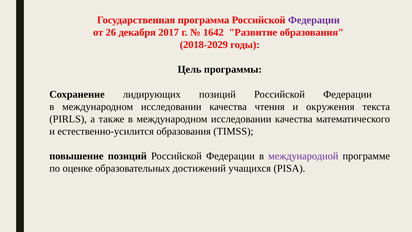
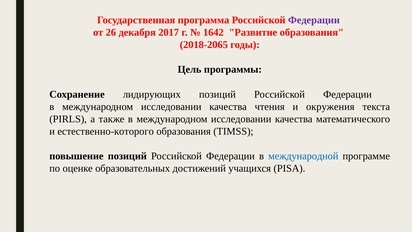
2018-2029: 2018-2029 -> 2018-2065
естественно-усилится: естественно-усилится -> естественно-которого
международной colour: purple -> blue
